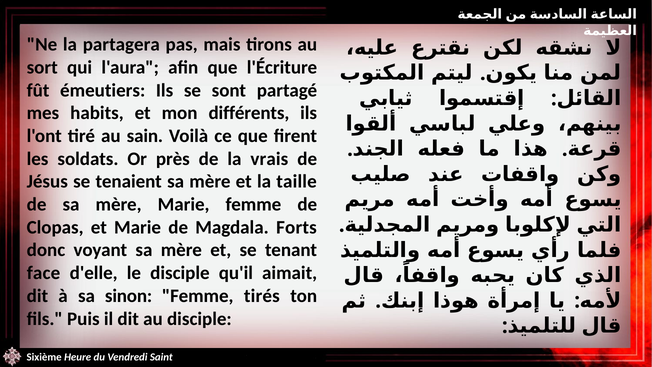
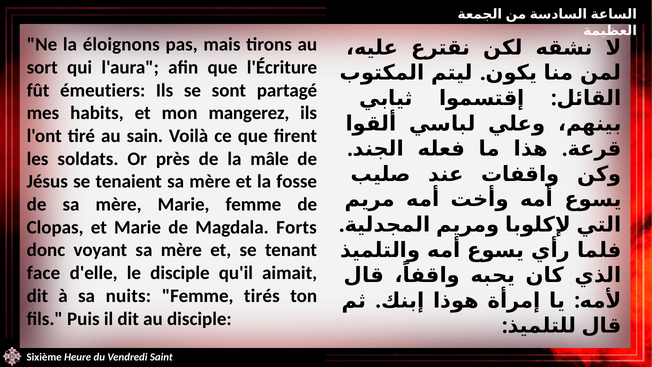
partagera: partagera -> éloignons
différents: différents -> mangerez
vrais: vrais -> mâle
taille: taille -> fosse
sinon: sinon -> nuits
